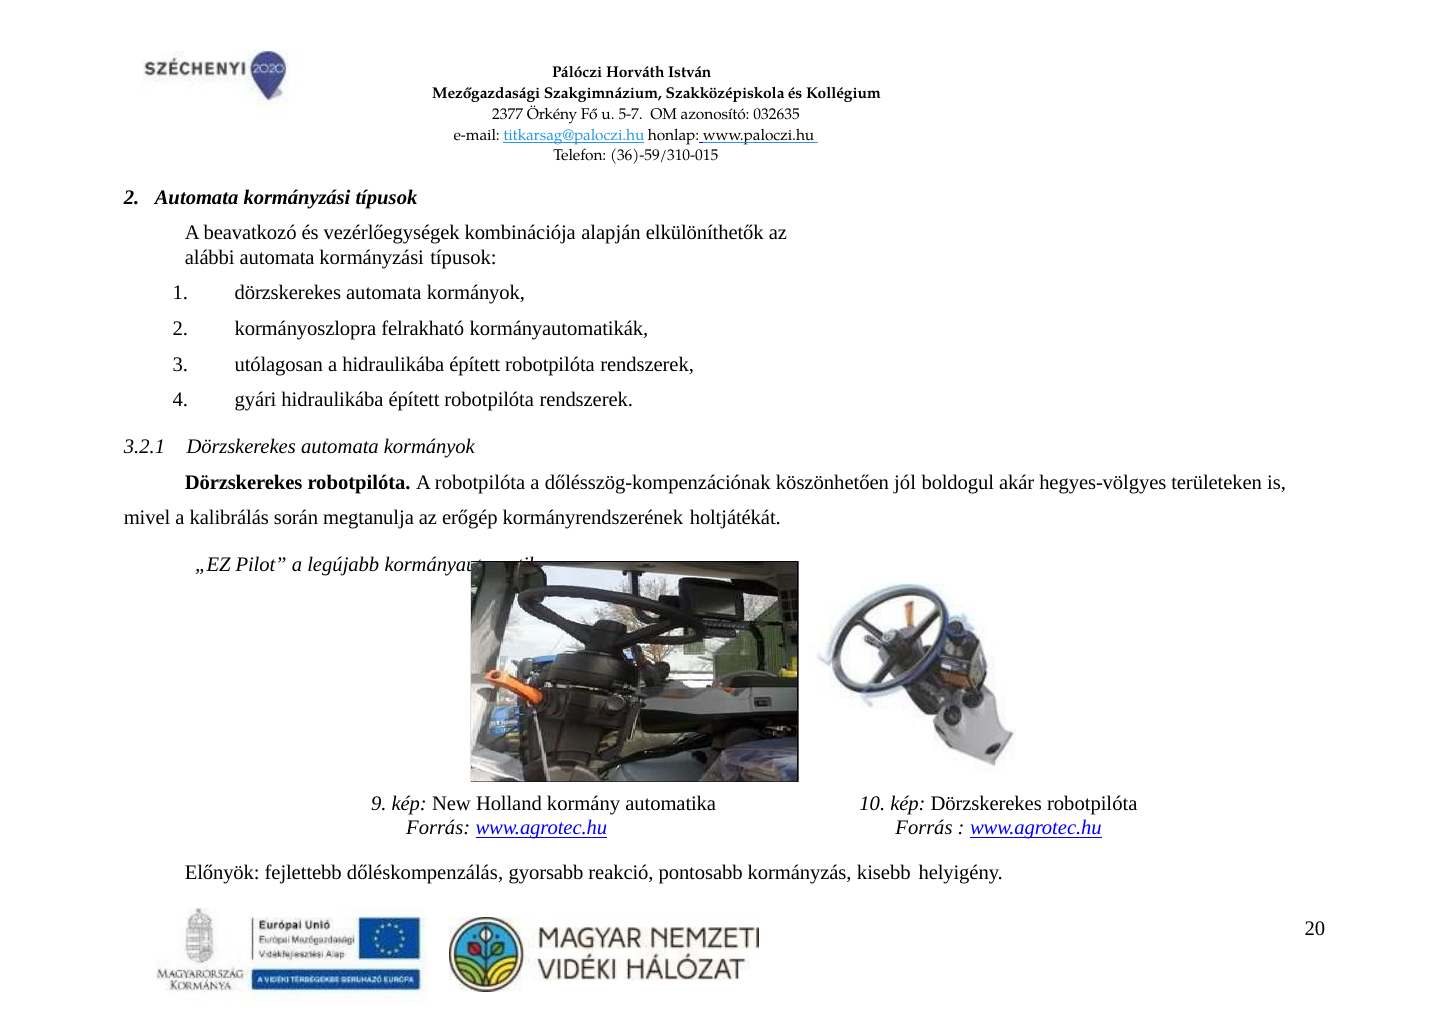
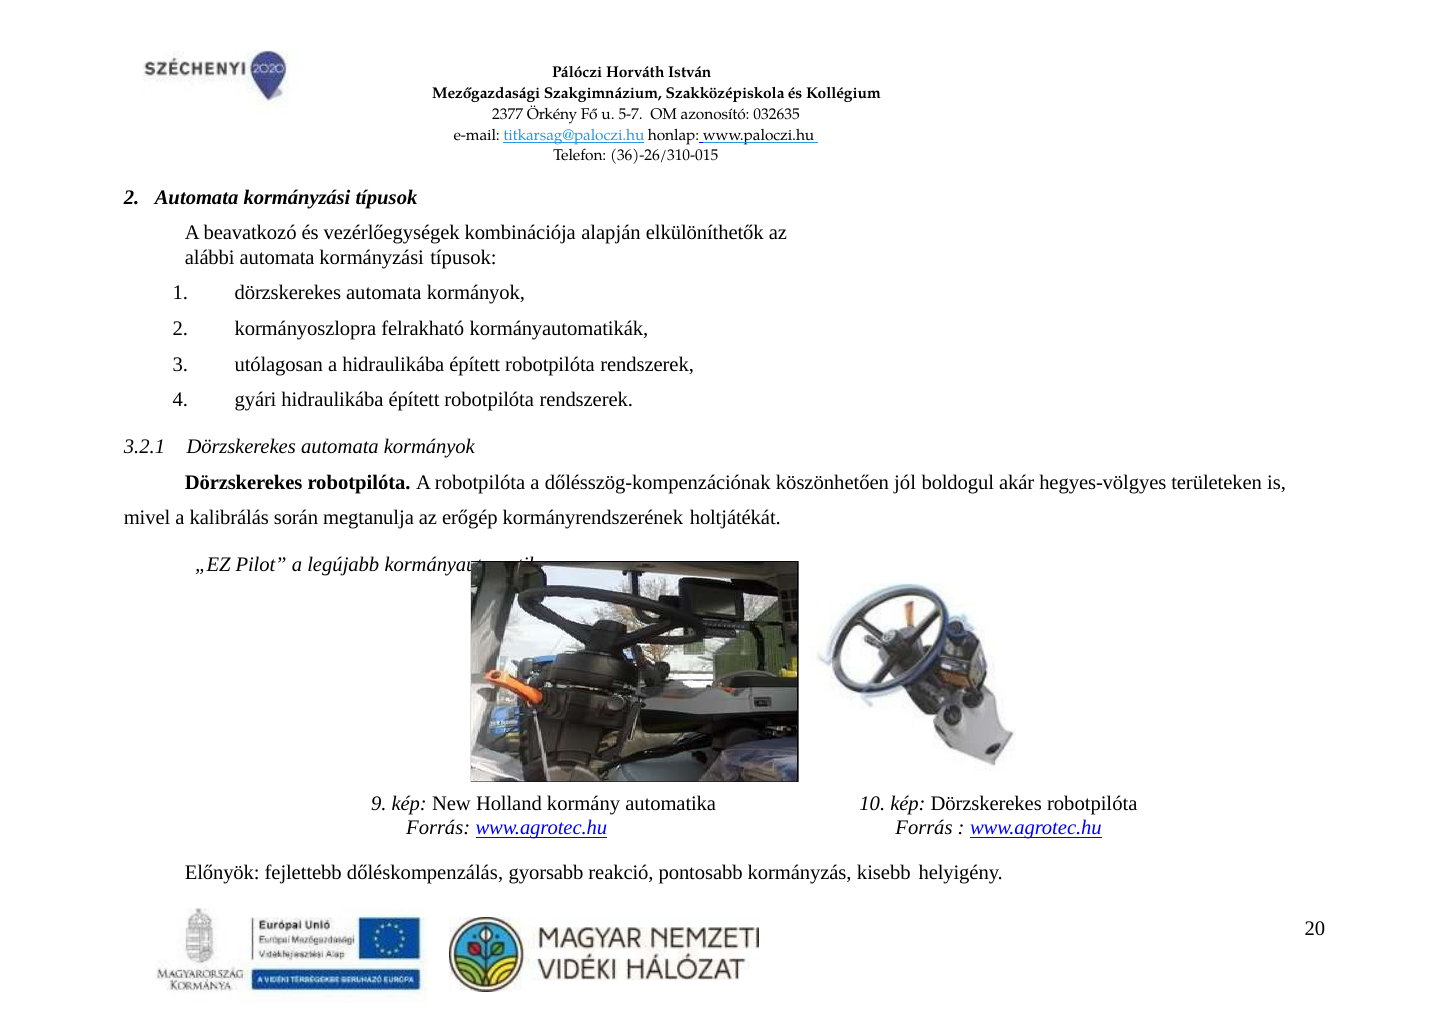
36)-59/310-015: 36)-59/310-015 -> 36)-26/310-015
